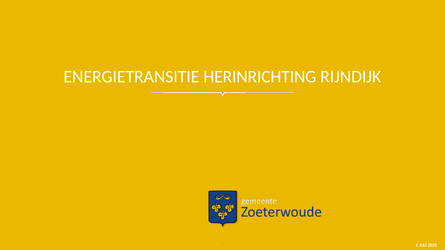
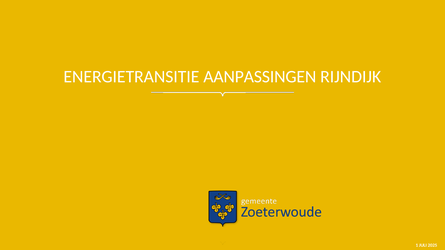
HERINRICHTING: HERINRICHTING -> AANPASSINGEN
